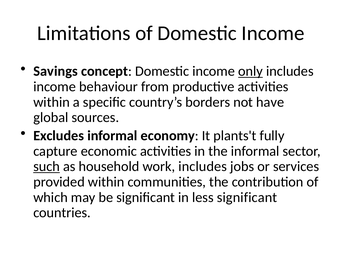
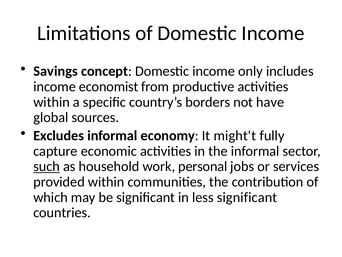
only underline: present -> none
behaviour: behaviour -> economist
plants't: plants't -> might't
work includes: includes -> personal
